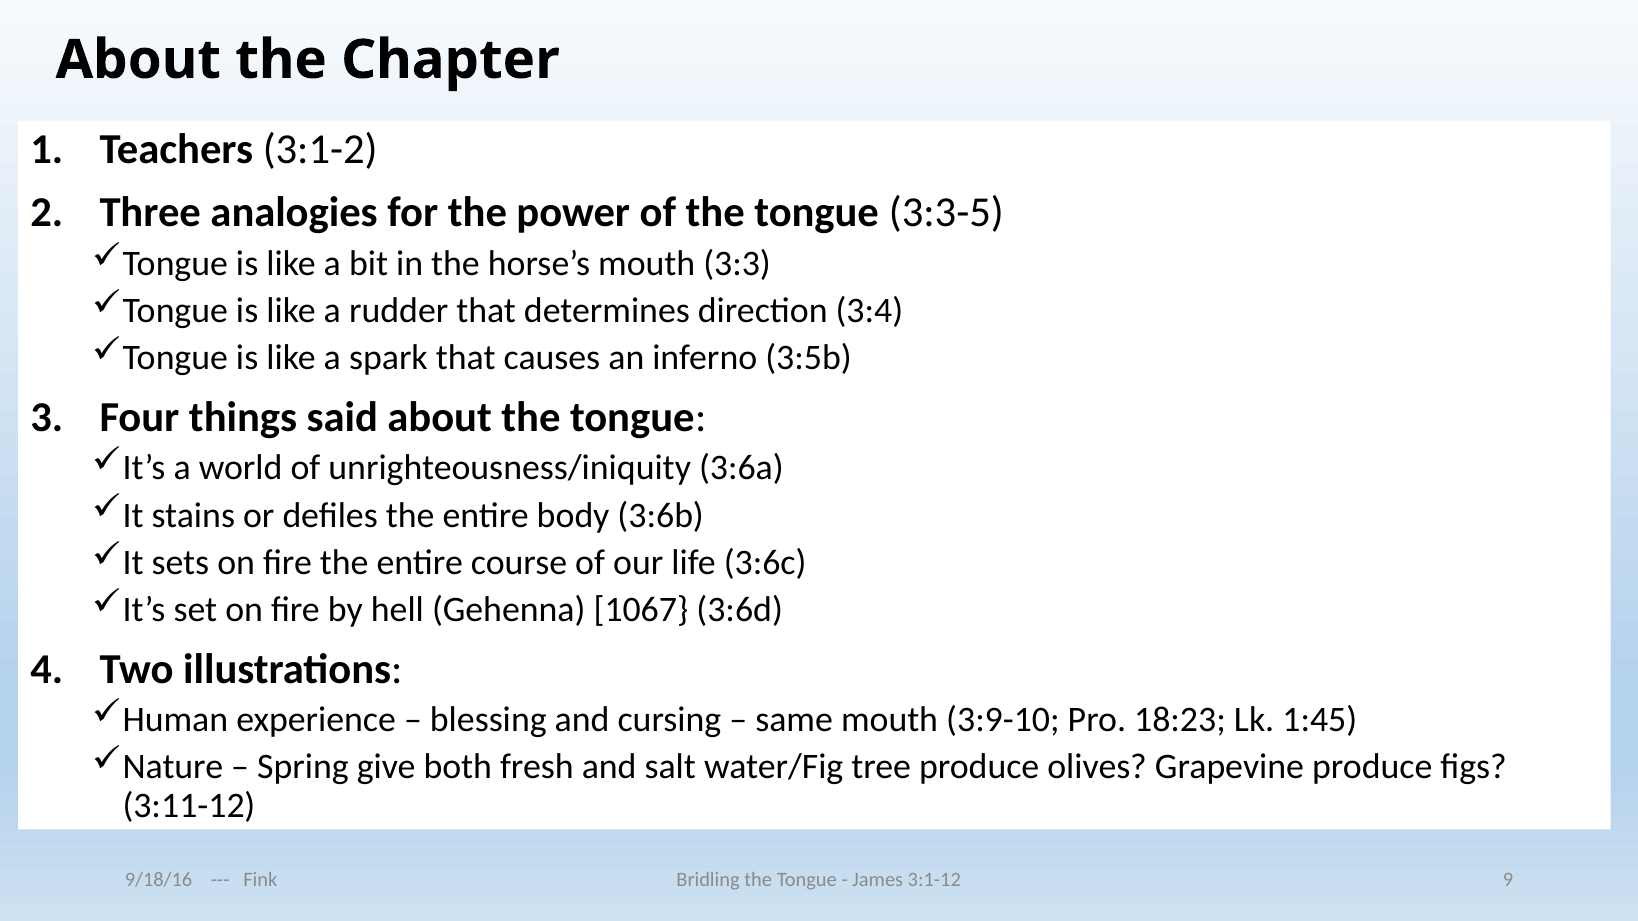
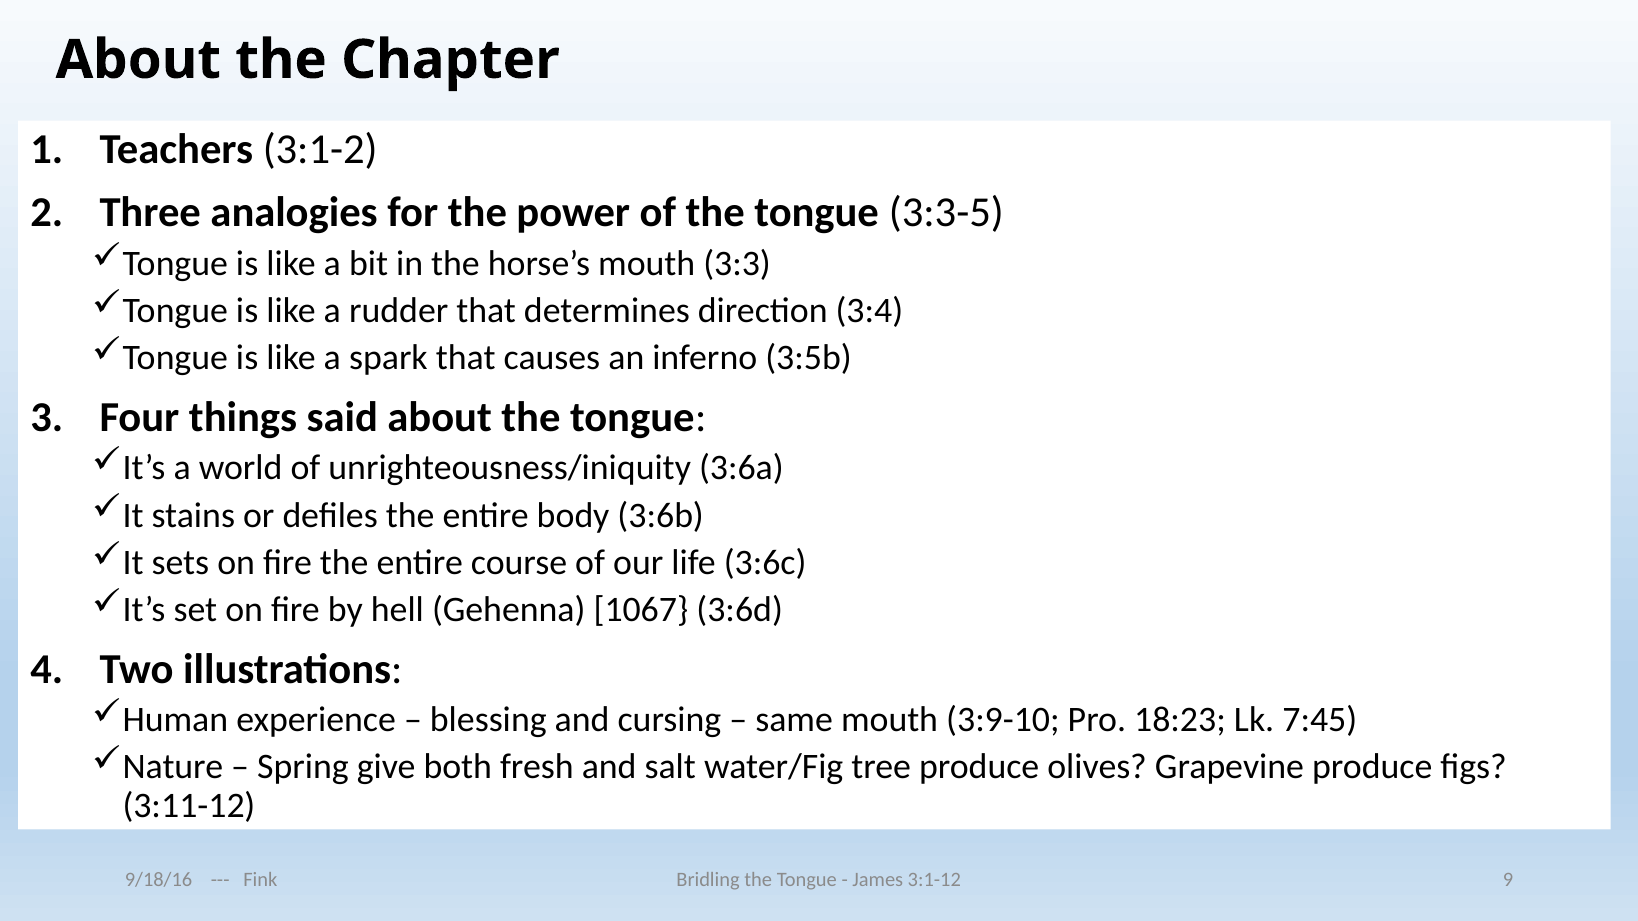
1:45: 1:45 -> 7:45
